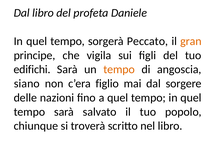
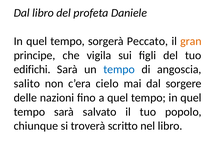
tempo at (119, 69) colour: orange -> blue
siano: siano -> salito
figlio: figlio -> cielo
